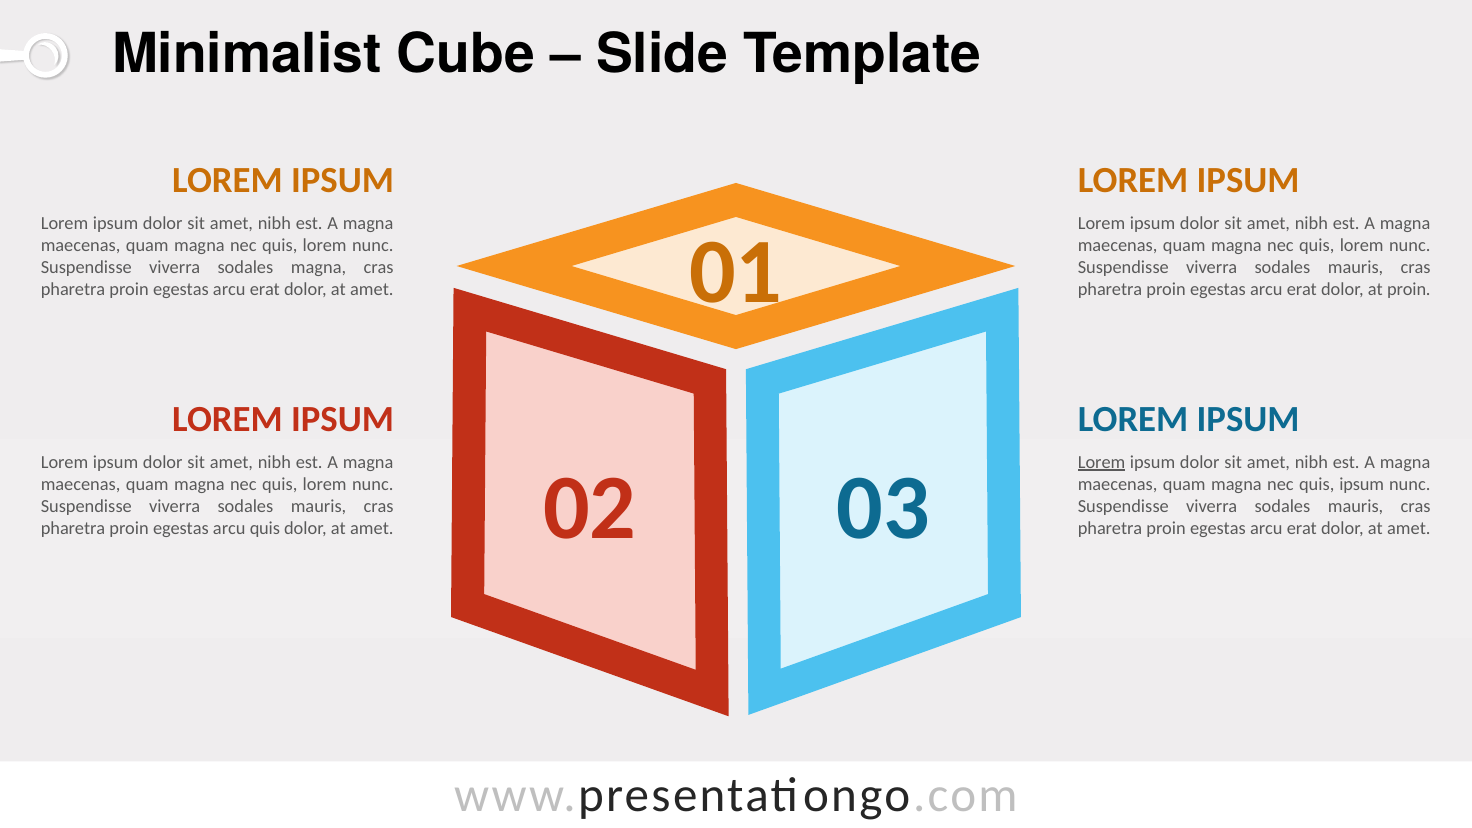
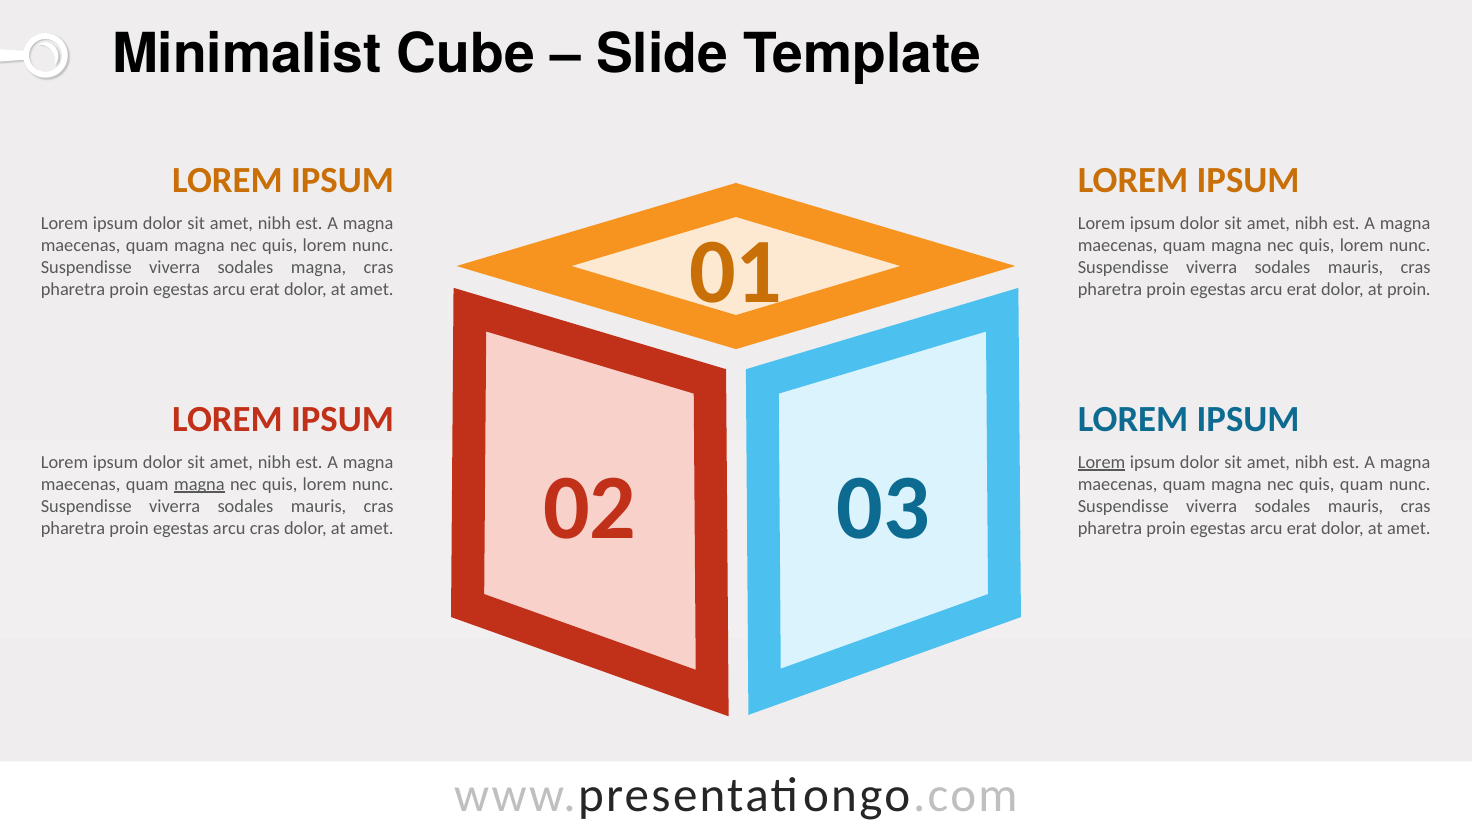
magna at (199, 484) underline: none -> present
quis ipsum: ipsum -> quam
arcu quis: quis -> cras
